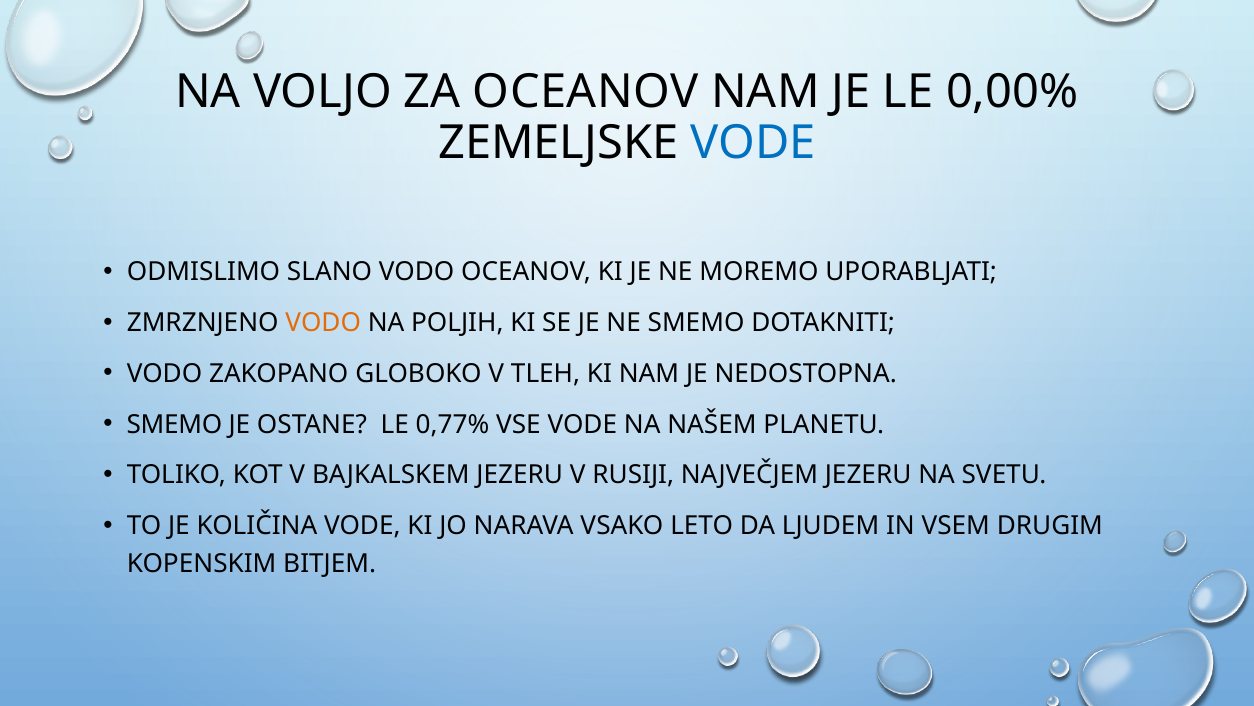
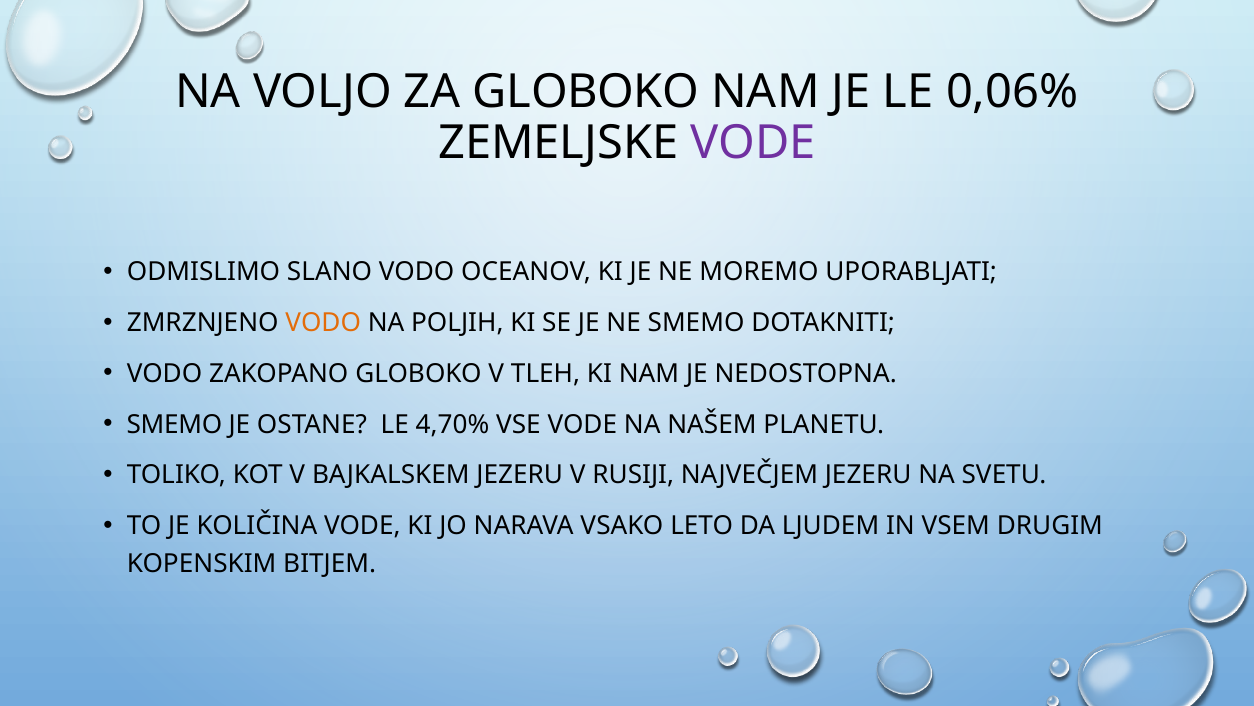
ZA OCEANOV: OCEANOV -> GLOBOKO
0,00%: 0,00% -> 0,06%
VODE at (753, 143) colour: blue -> purple
0,77%: 0,77% -> 4,70%
